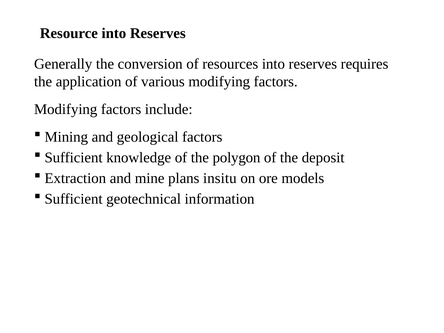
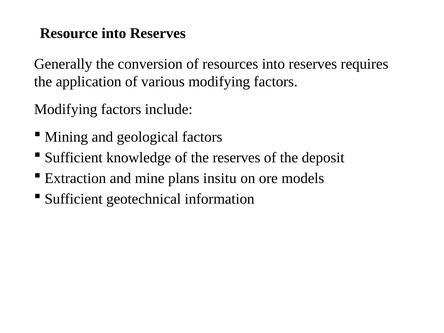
the polygon: polygon -> reserves
